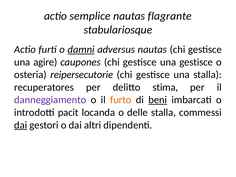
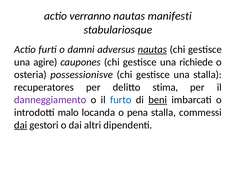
semplice: semplice -> verranno
flagrante: flagrante -> manifesti
damni underline: present -> none
nautas at (152, 50) underline: none -> present
una gestisce: gestisce -> richiede
reipersecutorie: reipersecutorie -> possessionisve
furto colour: orange -> blue
pacit: pacit -> malo
delle: delle -> pena
